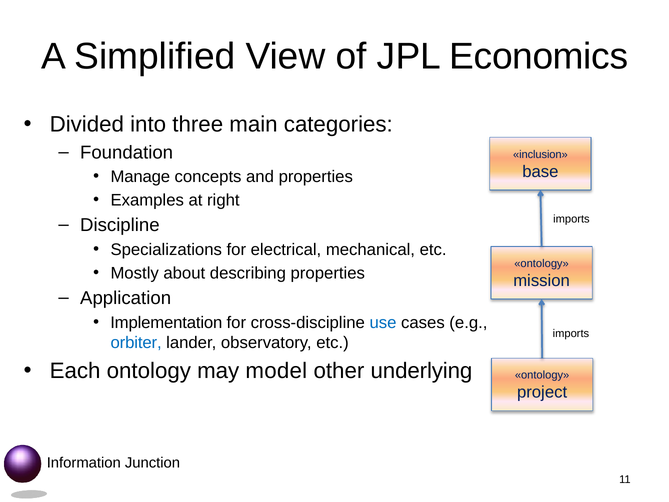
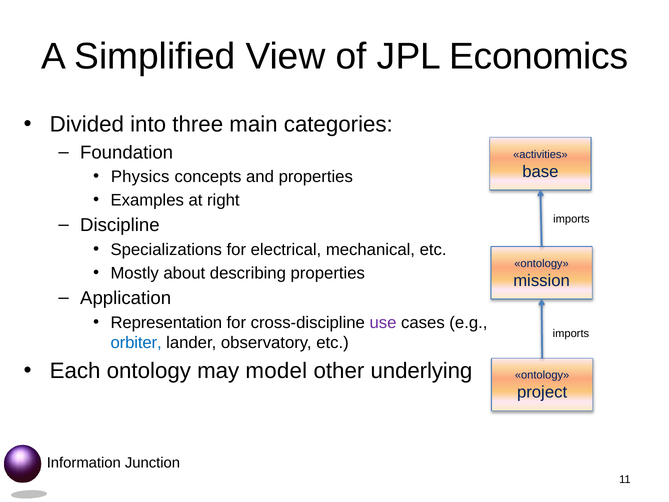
inclusion: inclusion -> activities
Manage: Manage -> Physics
Implementation: Implementation -> Representation
use colour: blue -> purple
